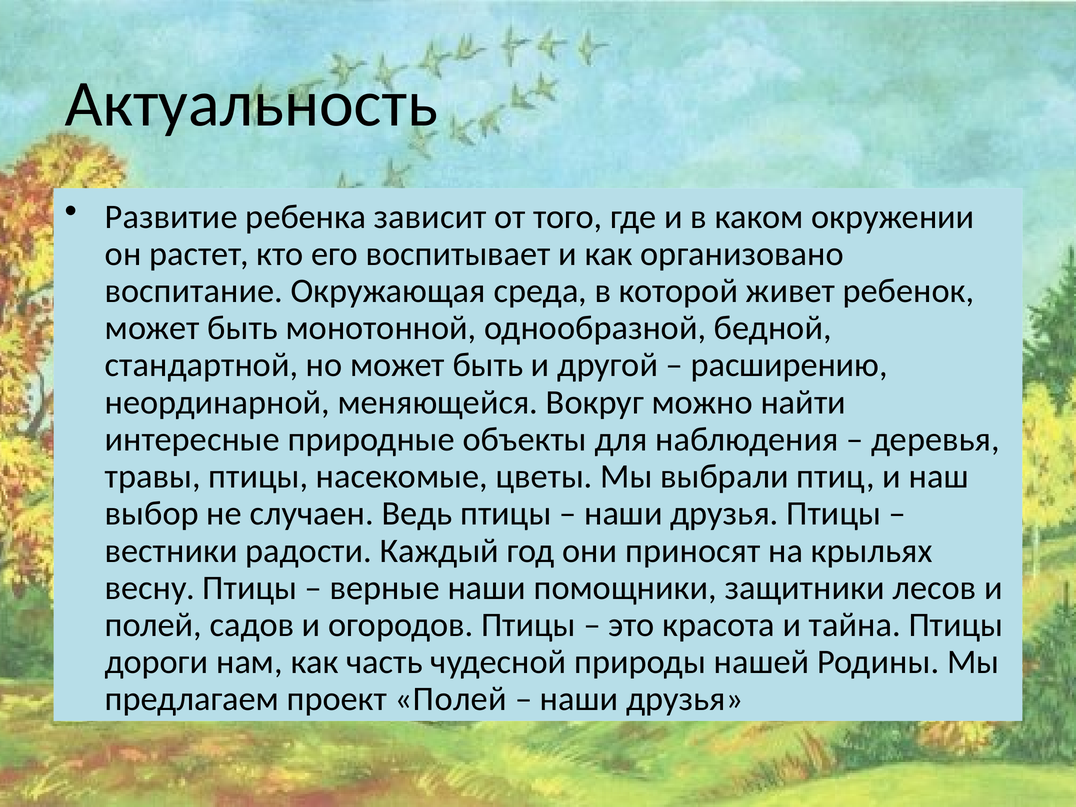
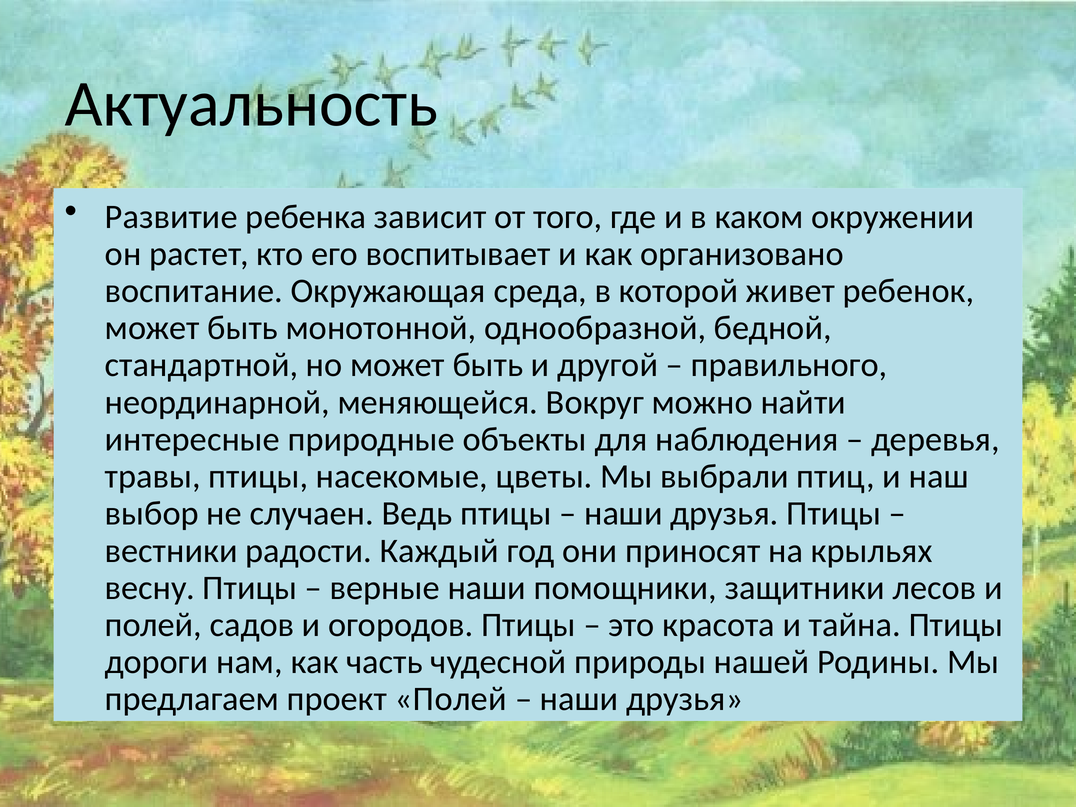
расширению: расширению -> правильного
